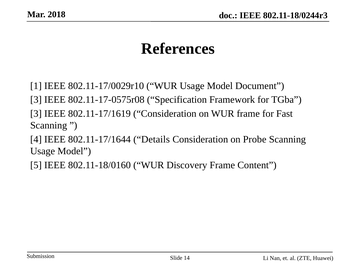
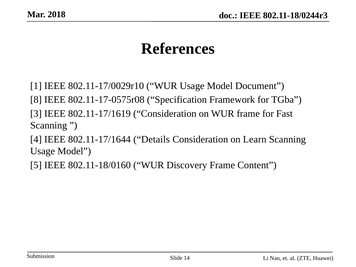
3 at (36, 100): 3 -> 8
Probe: Probe -> Learn
